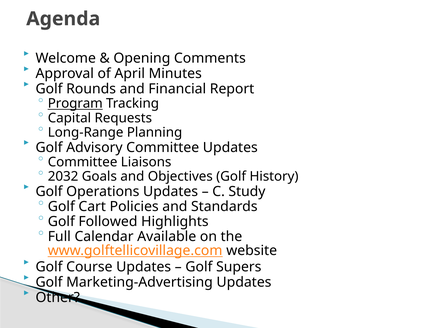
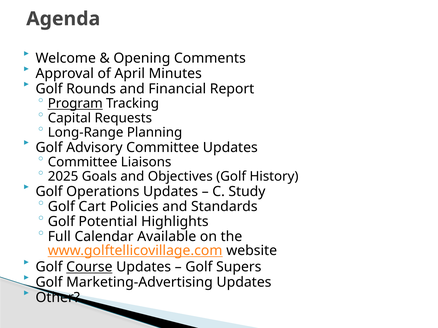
2032: 2032 -> 2025
Followed: Followed -> Potential
Course underline: none -> present
